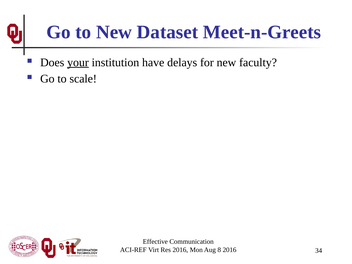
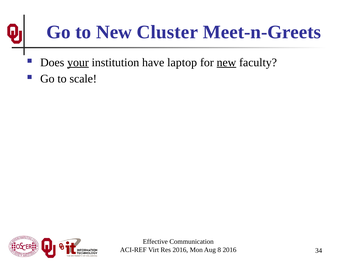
Dataset: Dataset -> Cluster
delays: delays -> laptop
new at (226, 62) underline: none -> present
